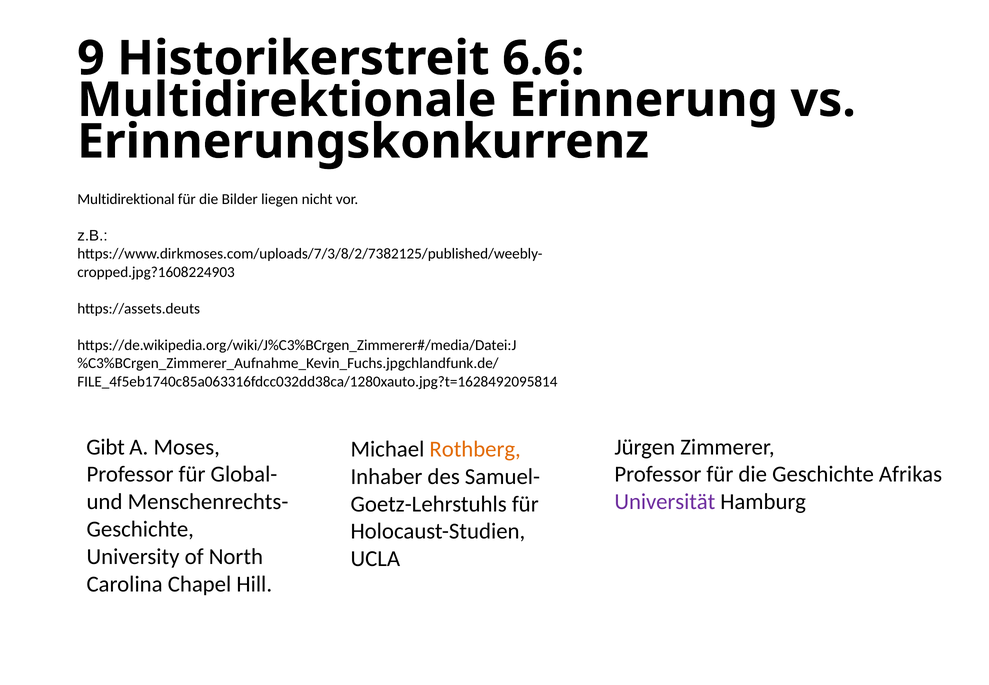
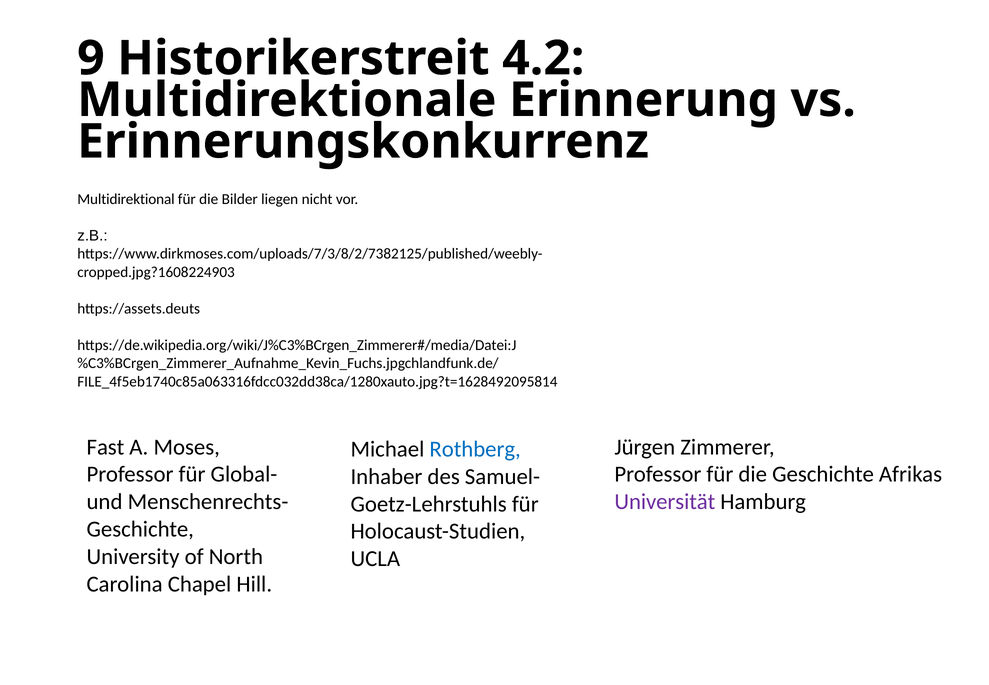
6.6: 6.6 -> 4.2
Gibt: Gibt -> Fast
Rothberg colour: orange -> blue
